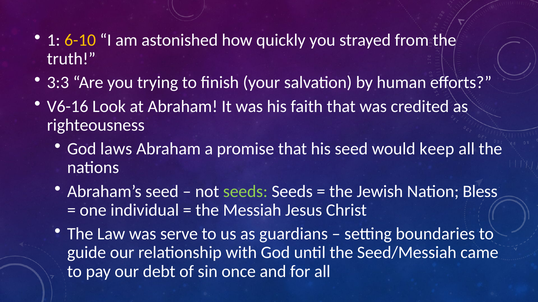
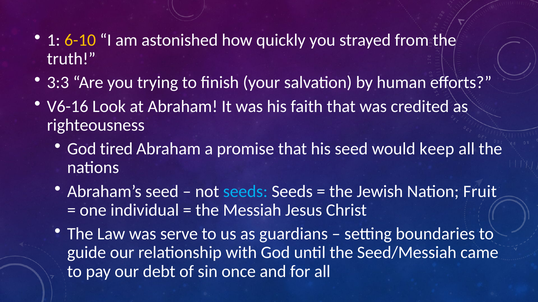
laws: laws -> tired
seeds at (245, 192) colour: light green -> light blue
Bless: Bless -> Fruit
